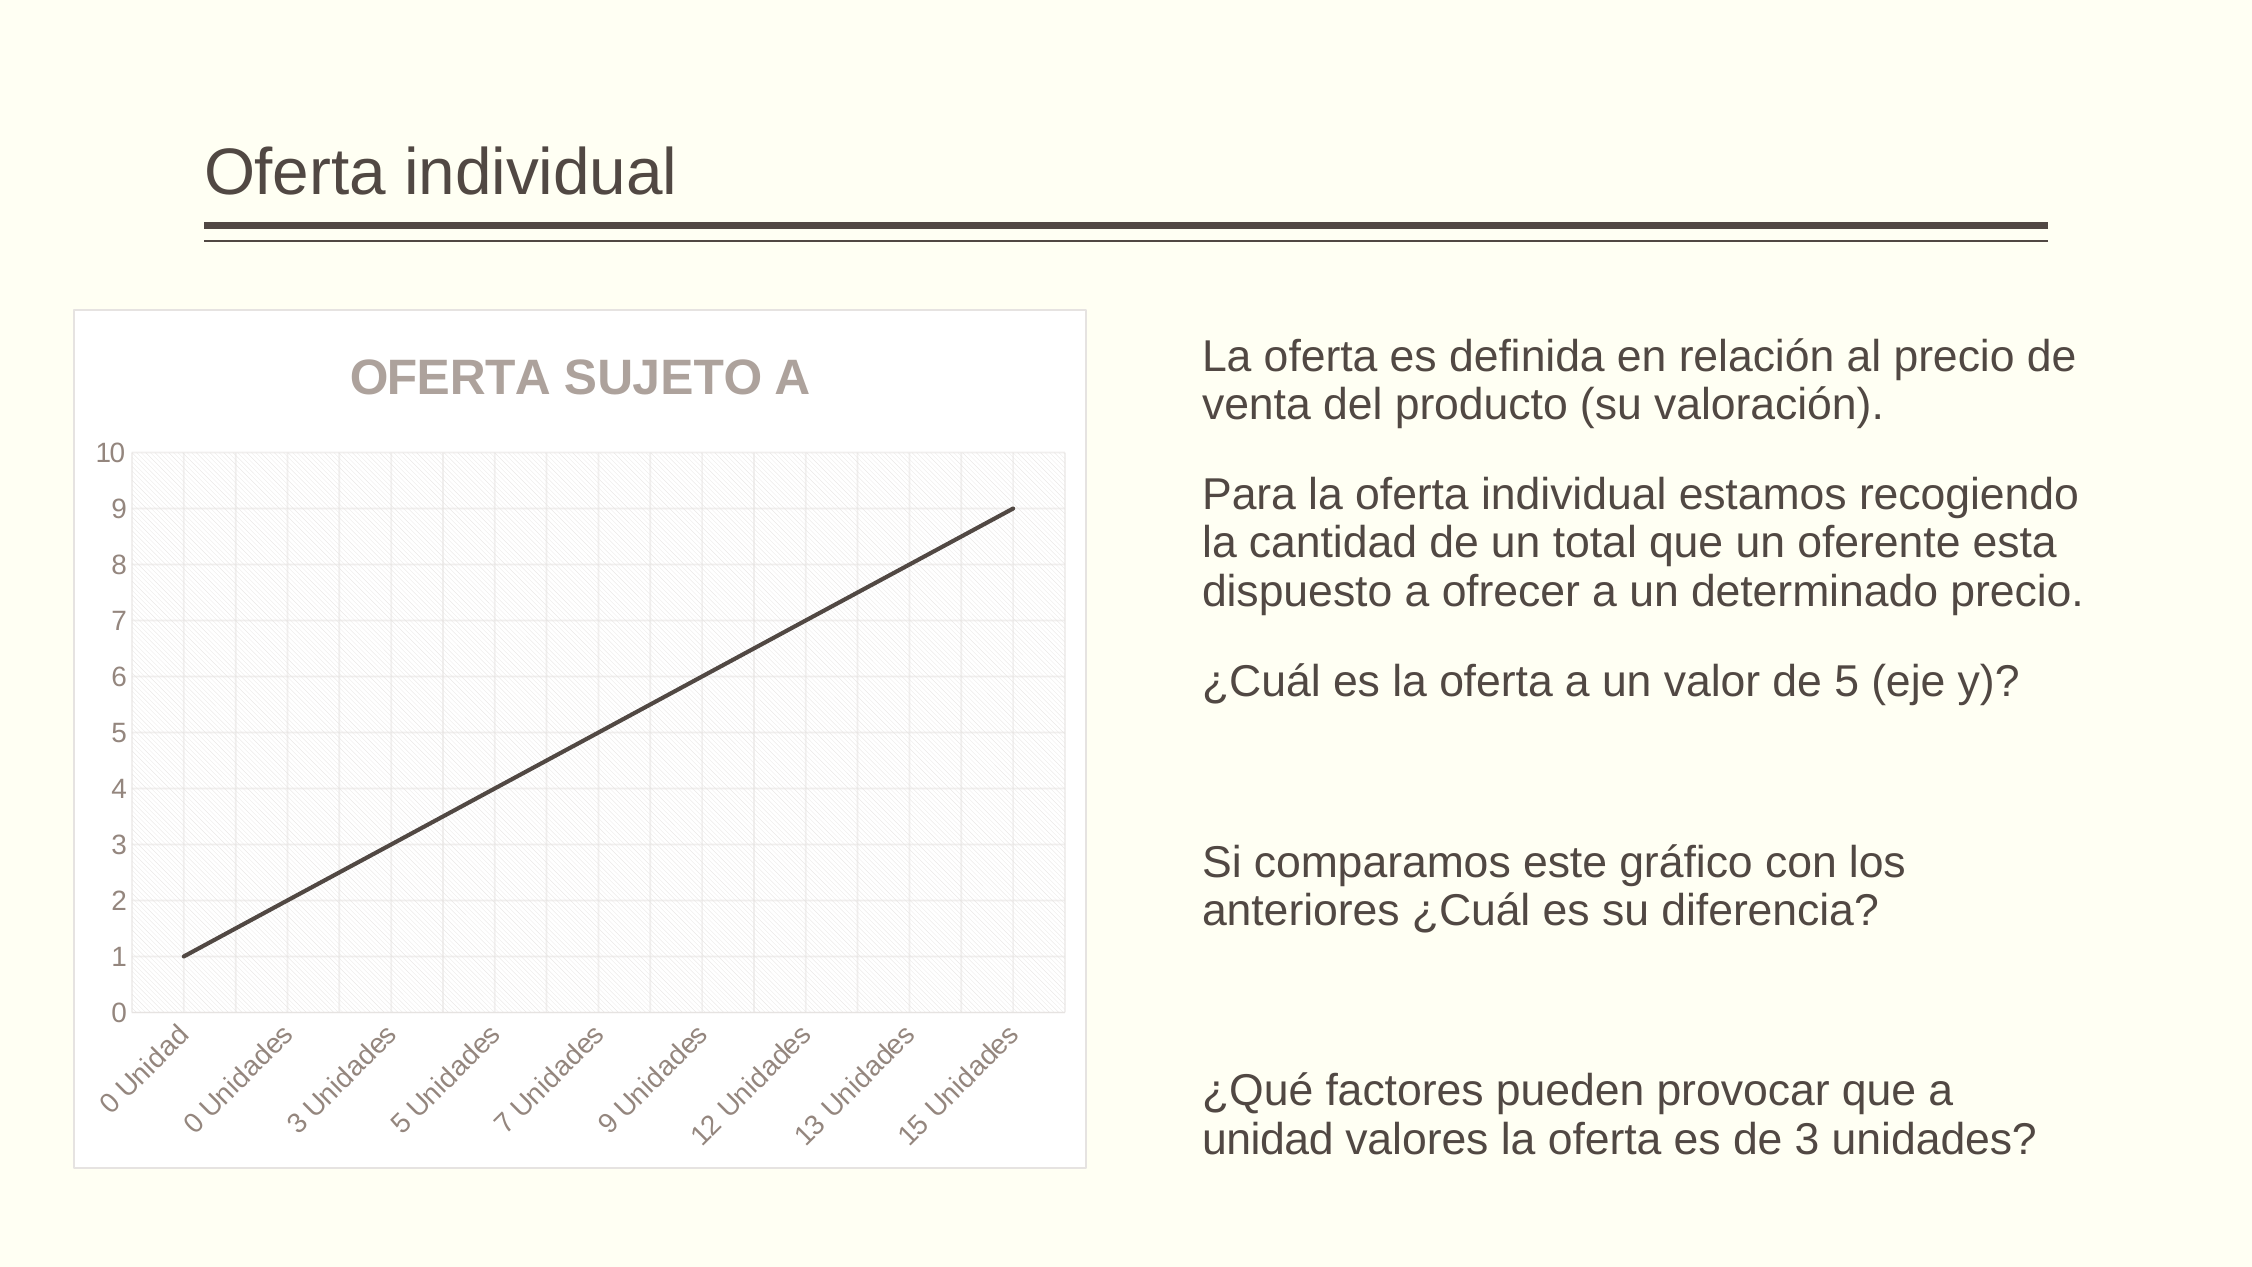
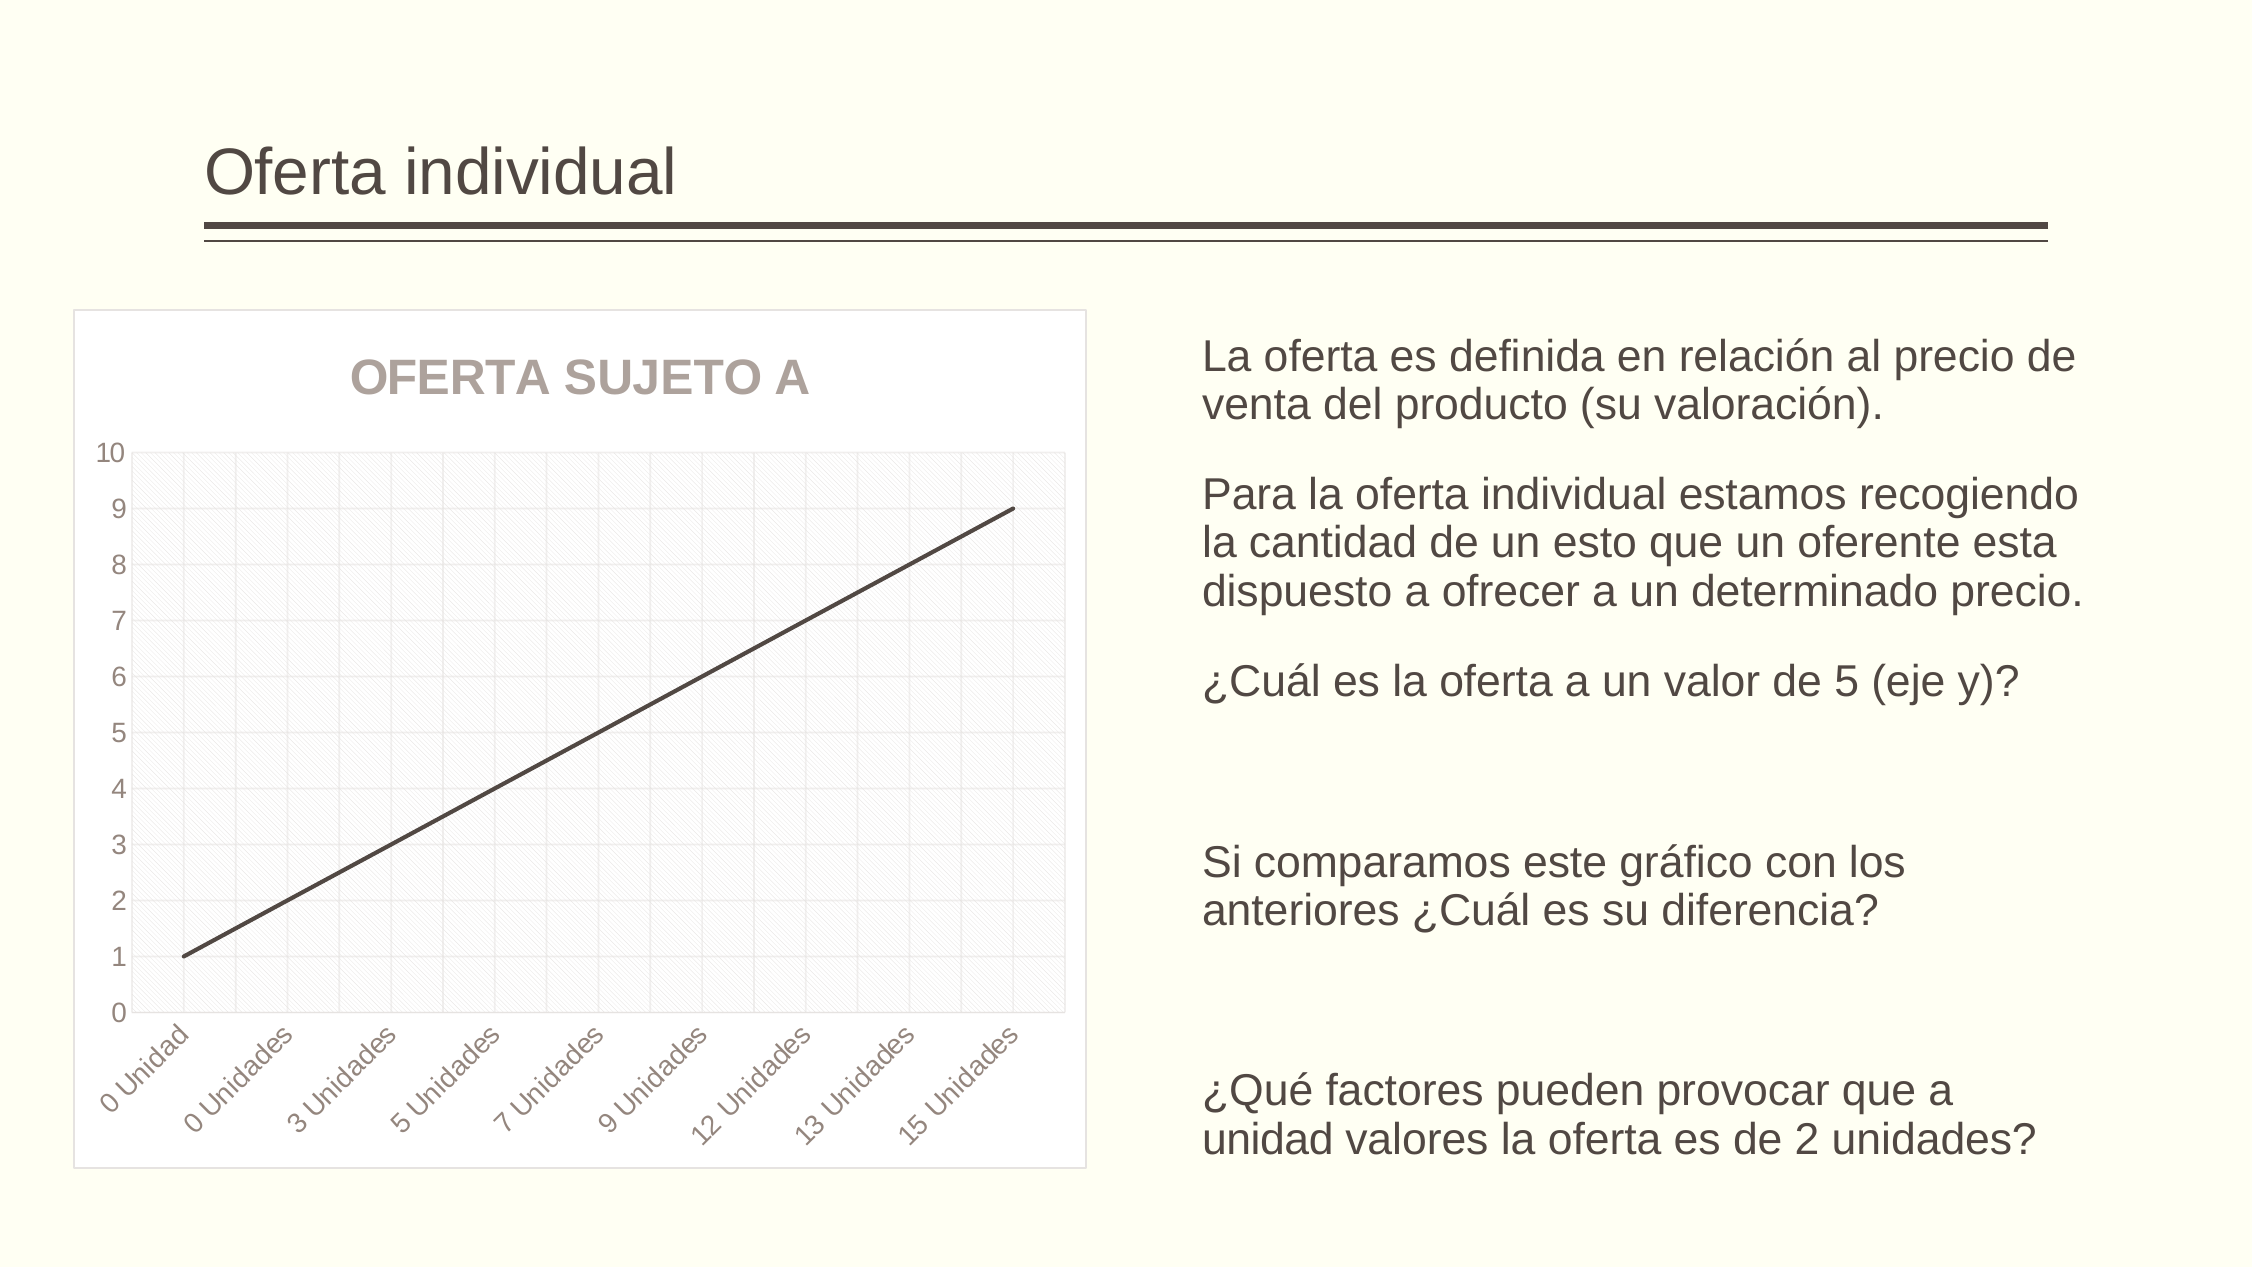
total: total -> esto
de 3: 3 -> 2
